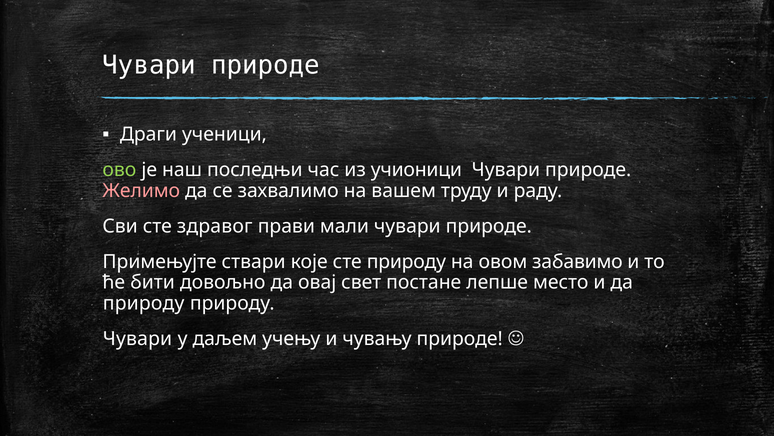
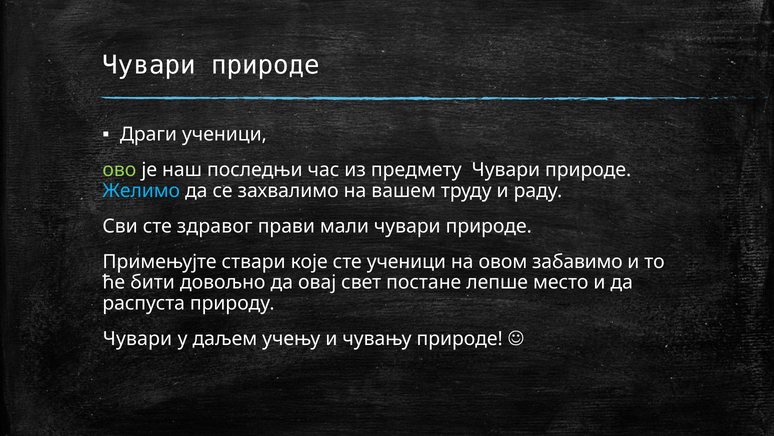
учионици: учионици -> предмету
Желимо colour: pink -> light blue
сте природу: природу -> ученици
природу at (144, 303): природу -> распуста
